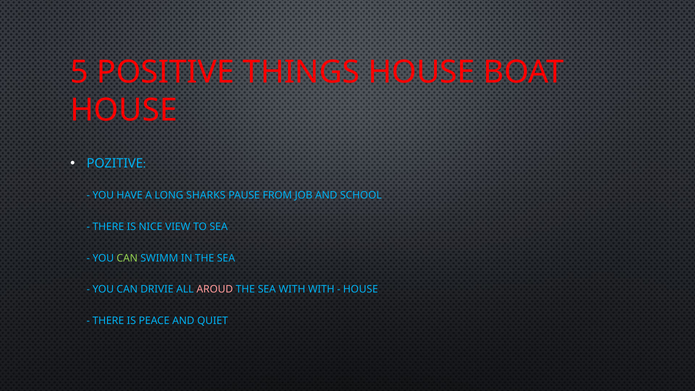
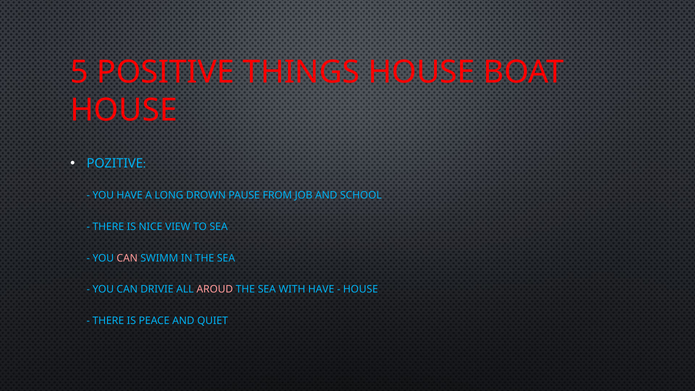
SHARKS: SHARKS -> DROWN
CAN at (127, 258) colour: light green -> pink
WITH WITH: WITH -> HAVE
